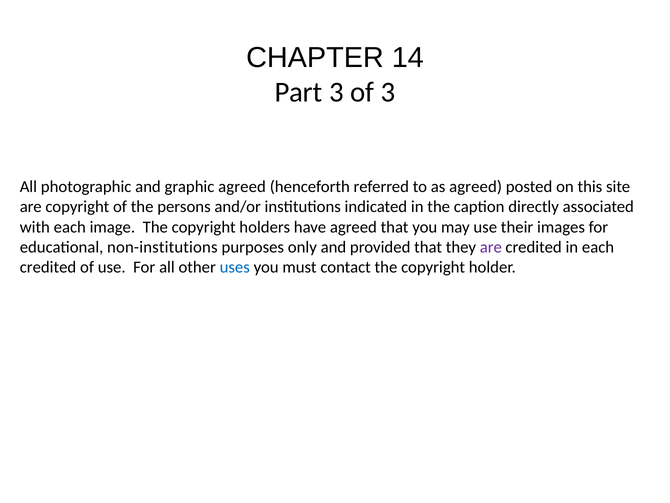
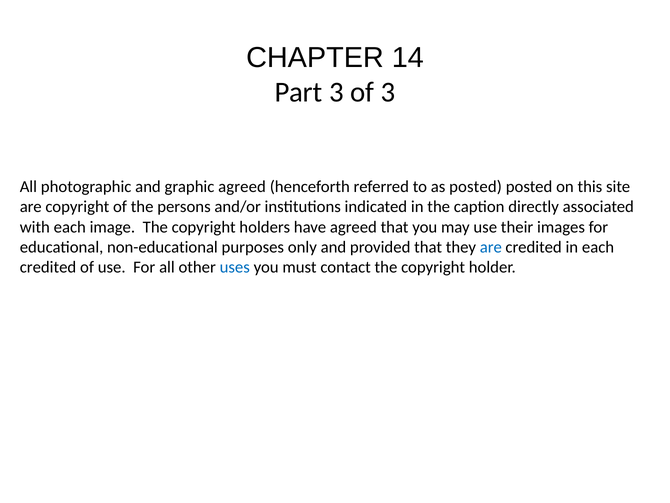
as agreed: agreed -> posted
non-institutions: non-institutions -> non-educational
are at (491, 247) colour: purple -> blue
